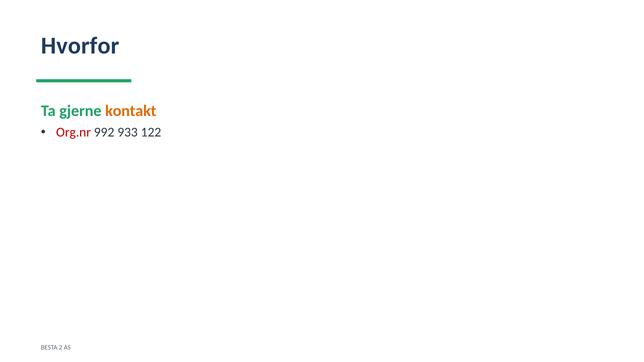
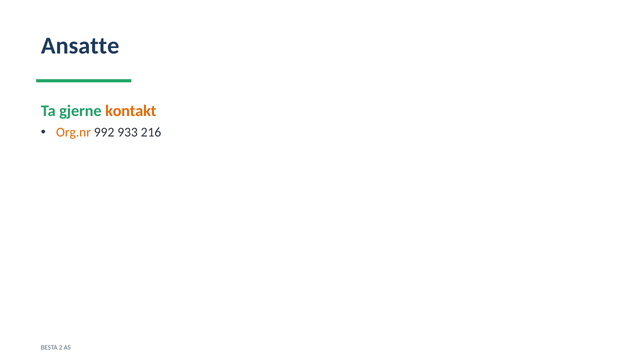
Hvorfor: Hvorfor -> Ansatte
Org.nr colour: red -> orange
122: 122 -> 216
